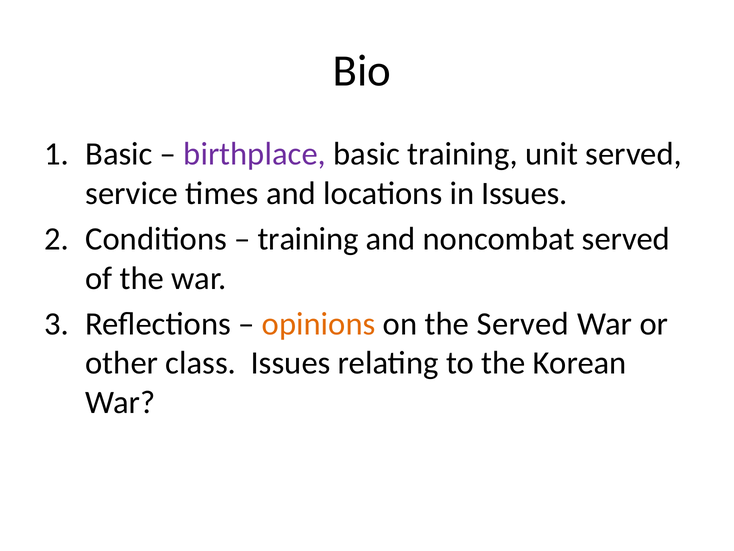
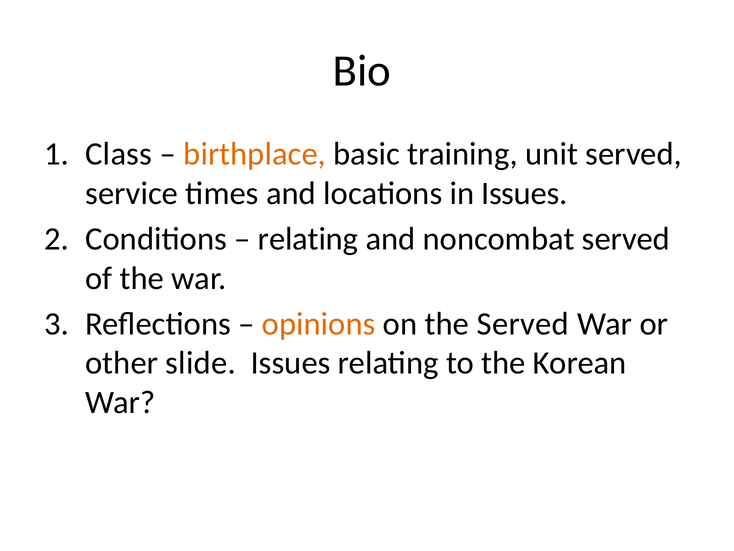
Basic at (119, 154): Basic -> Class
birthplace colour: purple -> orange
training at (308, 239): training -> relating
class: class -> slide
